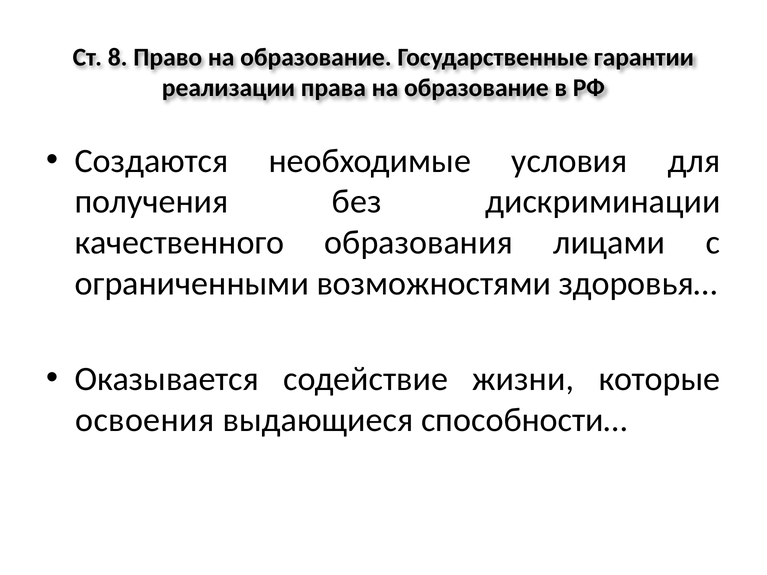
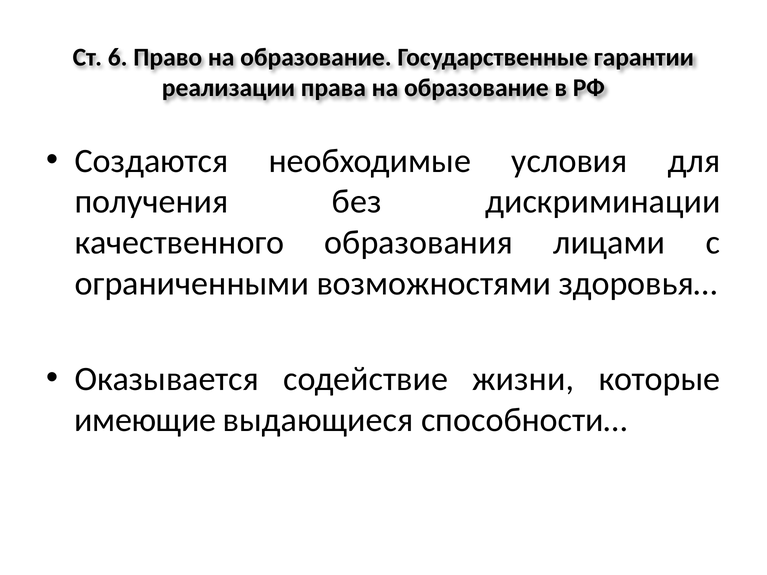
8: 8 -> 6
освоения: освоения -> имеющие
